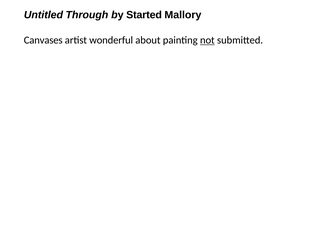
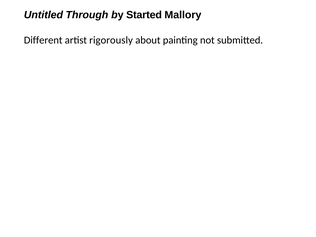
Canvases: Canvases -> Different
wonderful: wonderful -> rigorously
not underline: present -> none
